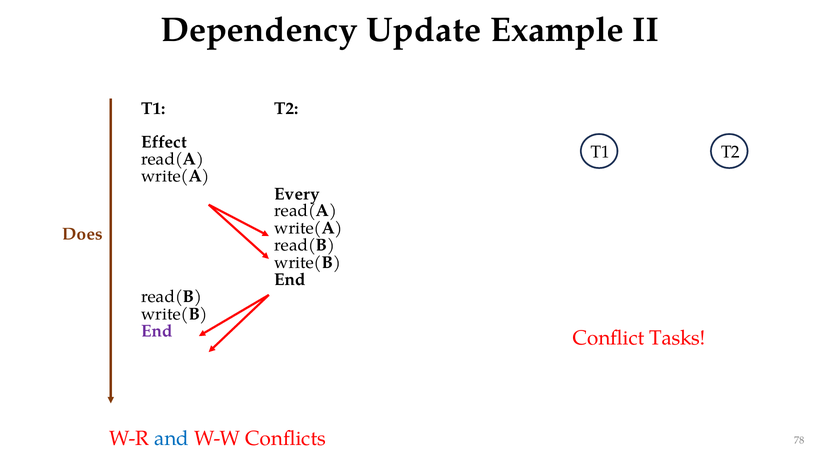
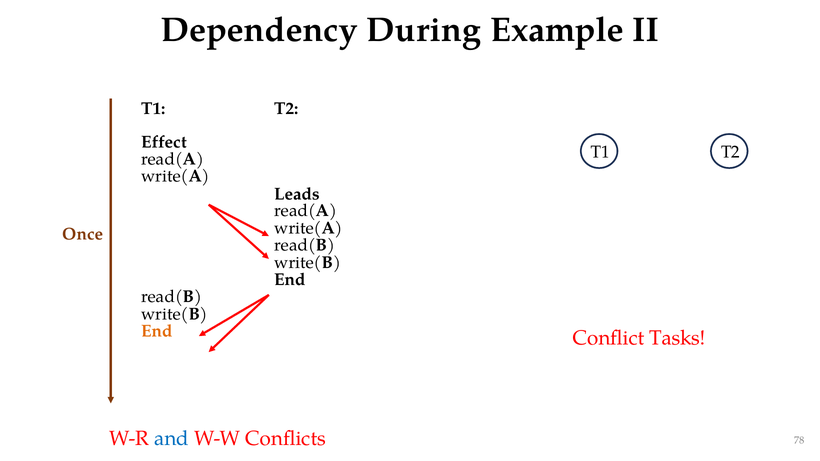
Update: Update -> During
Every: Every -> Leads
Does: Does -> Once
End at (157, 331) colour: purple -> orange
